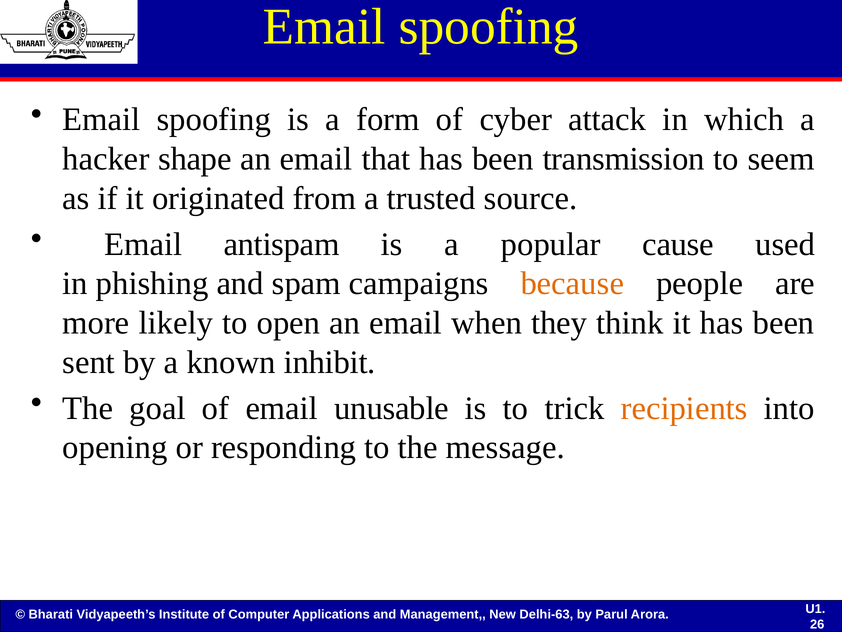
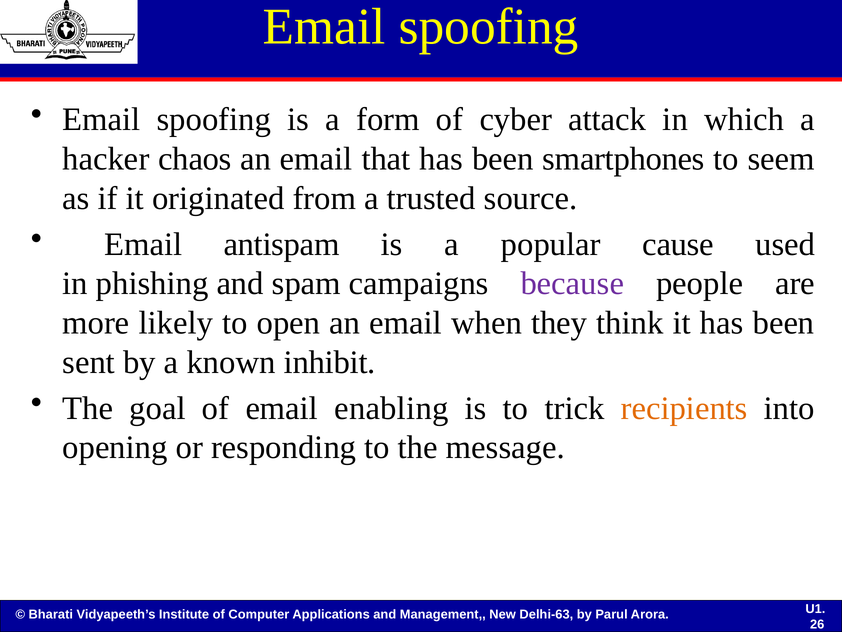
shape: shape -> chaos
transmission: transmission -> smartphones
because colour: orange -> purple
unusable: unusable -> enabling
